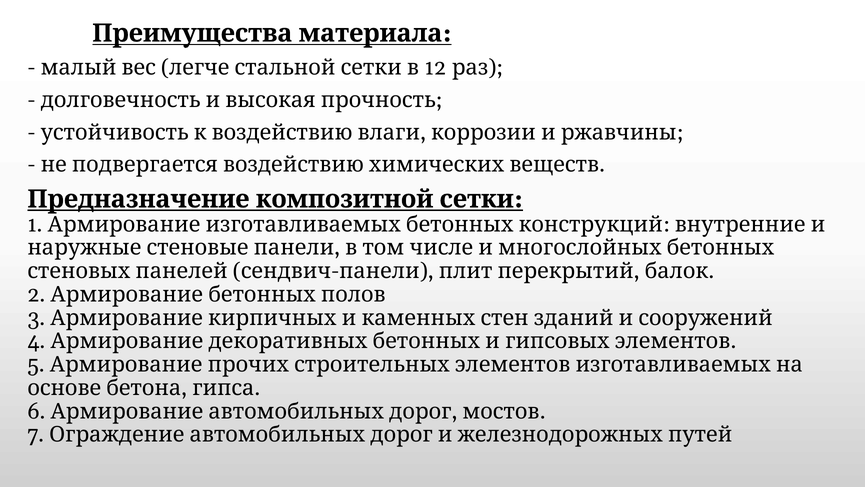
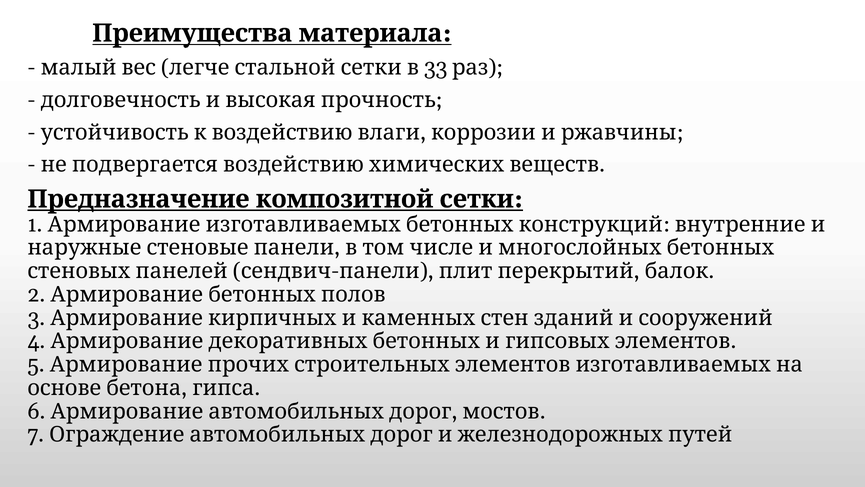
12: 12 -> 33
